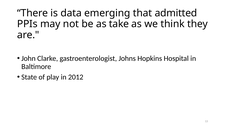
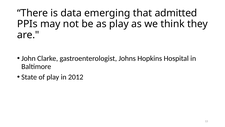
as take: take -> play
